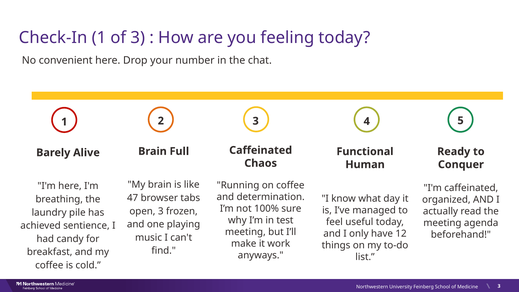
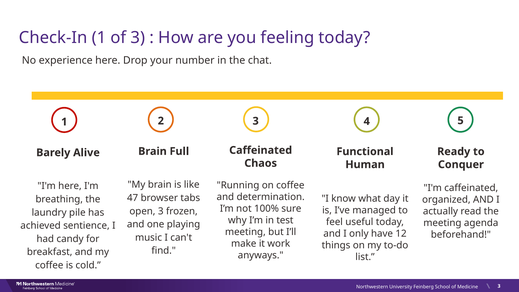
convenient: convenient -> experience
